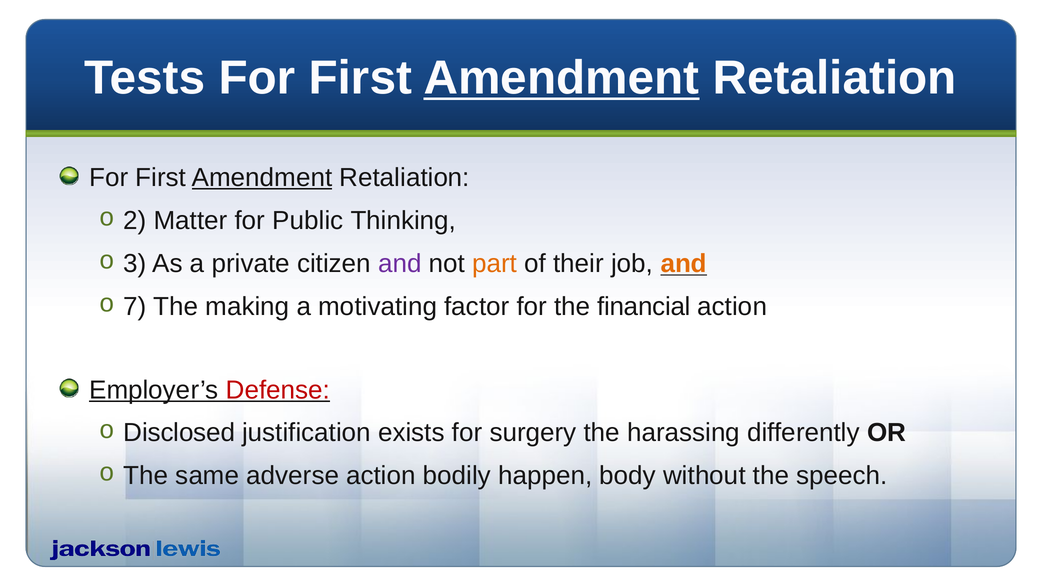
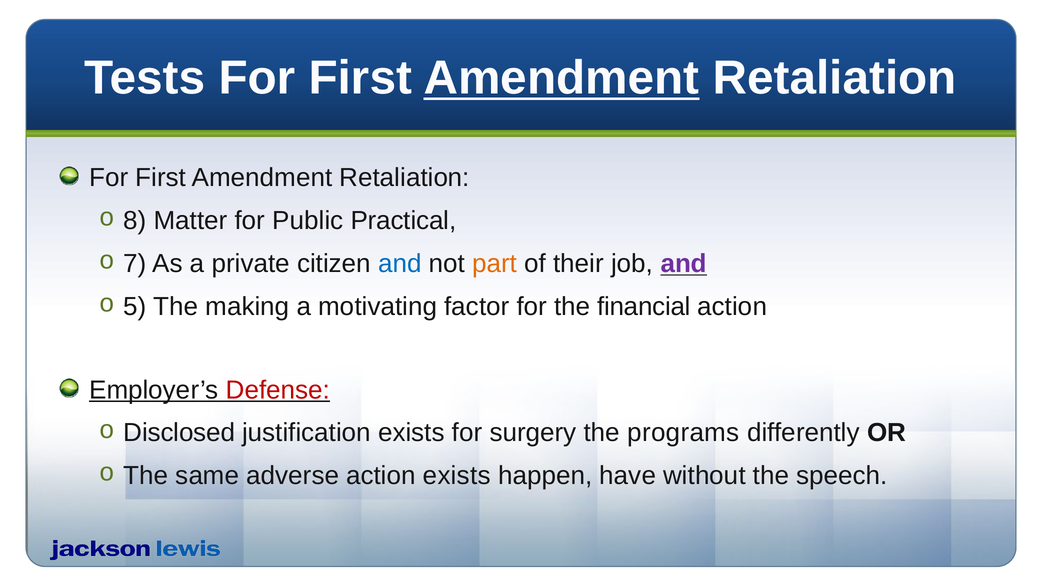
Amendment at (262, 178) underline: present -> none
2: 2 -> 8
Thinking: Thinking -> Practical
3: 3 -> 7
and at (400, 264) colour: purple -> blue
and at (684, 264) colour: orange -> purple
7: 7 -> 5
harassing: harassing -> programs
action bodily: bodily -> exists
body: body -> have
